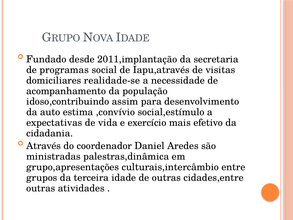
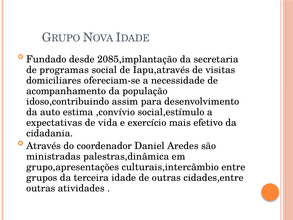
2011,implantação: 2011,implantação -> 2085,implantação
realidade-se: realidade-se -> ofereciam-se
